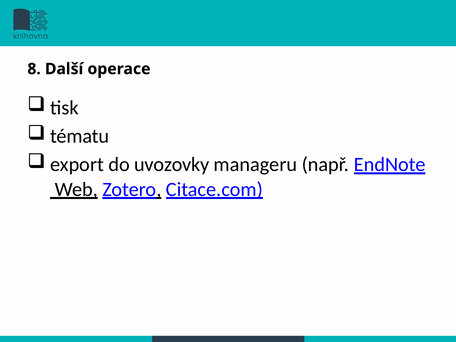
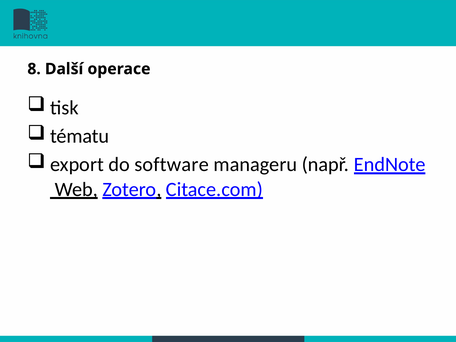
uvozovky: uvozovky -> software
